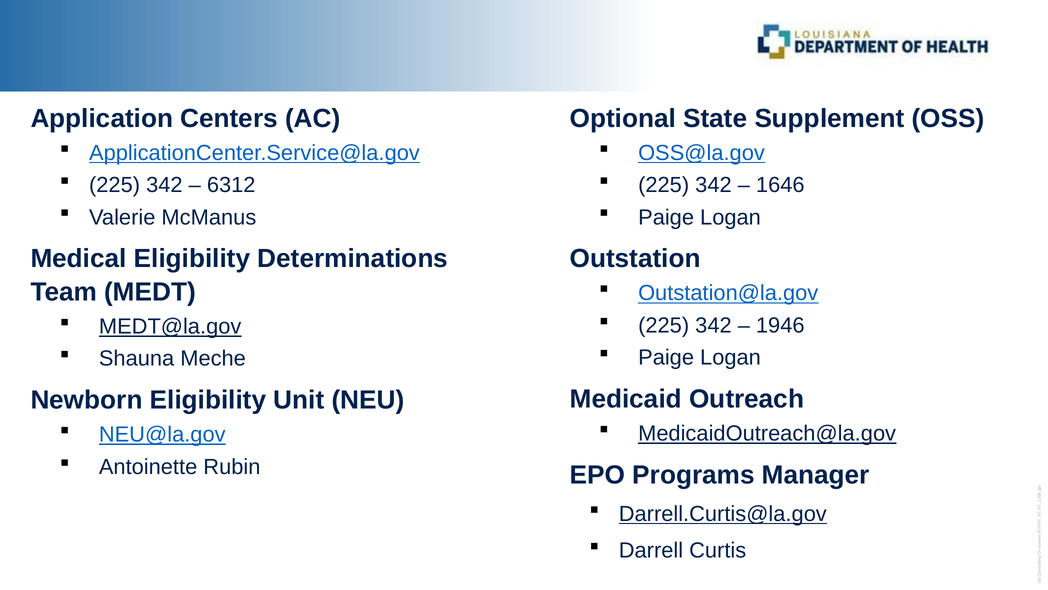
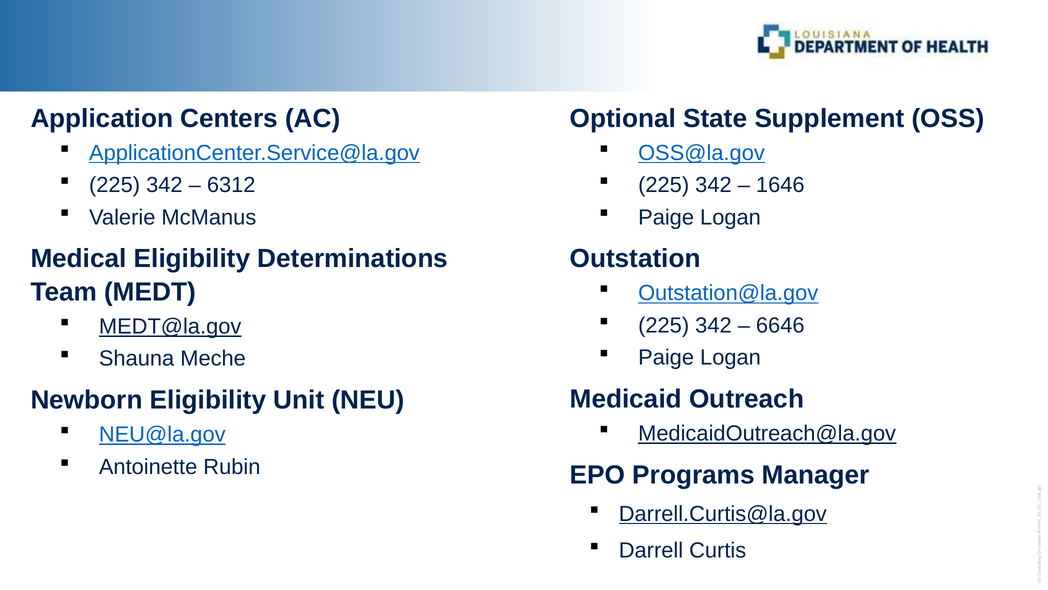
1946: 1946 -> 6646
